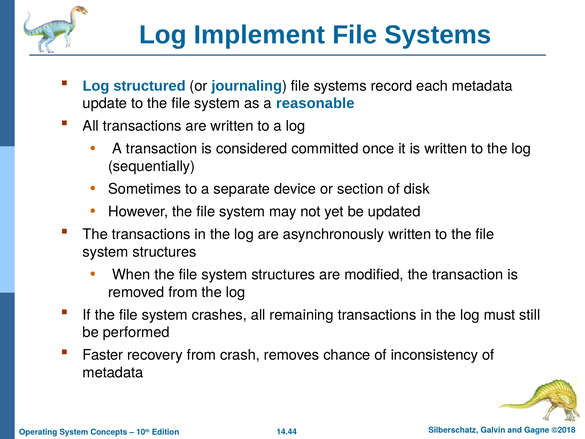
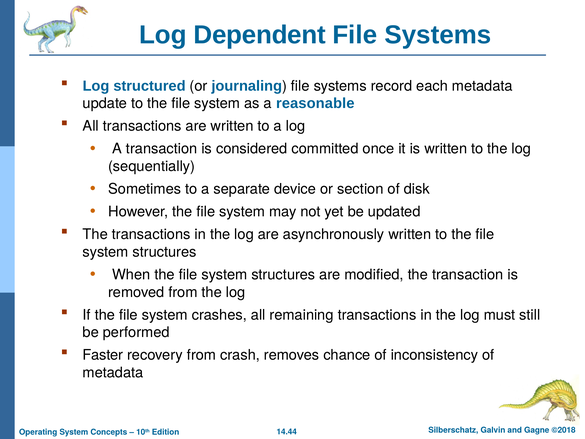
Implement: Implement -> Dependent
